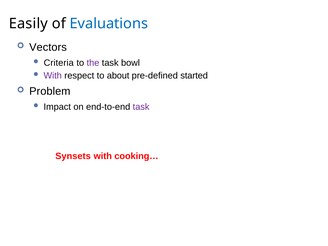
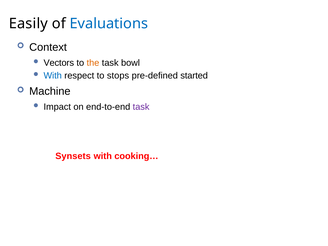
Vectors: Vectors -> Context
Criteria: Criteria -> Vectors
the colour: purple -> orange
With at (53, 76) colour: purple -> blue
about: about -> stops
Problem: Problem -> Machine
